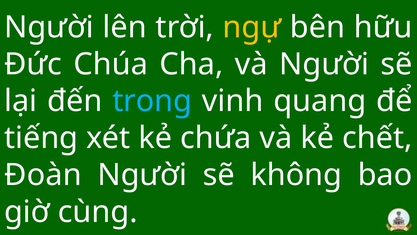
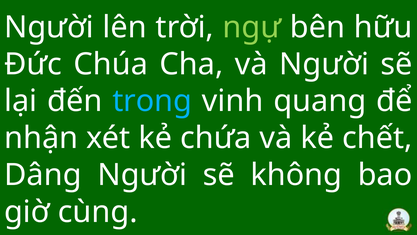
ngự colour: yellow -> light green
tiếng: tiếng -> nhận
Đoàn: Đoàn -> Dâng
